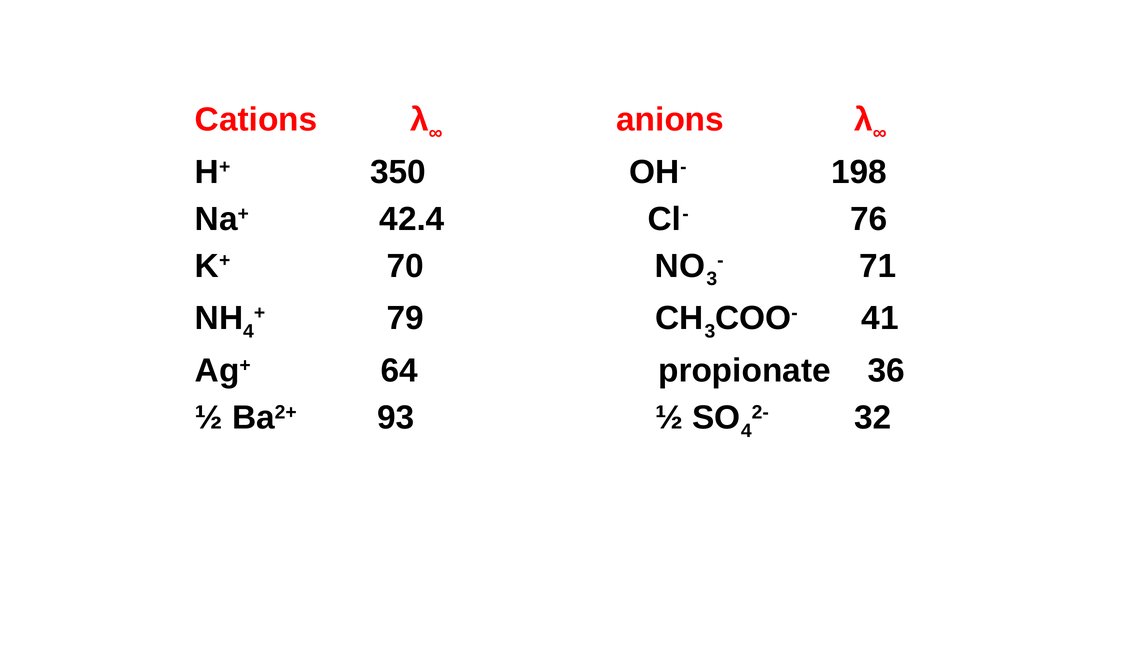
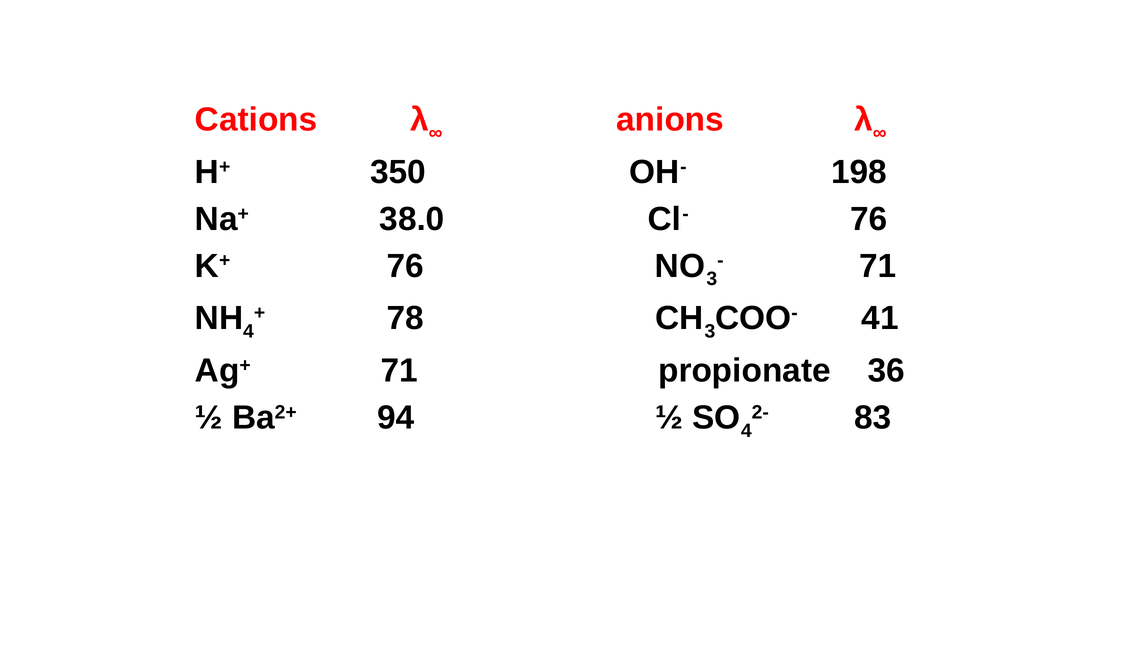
42.4: 42.4 -> 38.0
K+ 70: 70 -> 76
79: 79 -> 78
Ag+ 64: 64 -> 71
93: 93 -> 94
32: 32 -> 83
